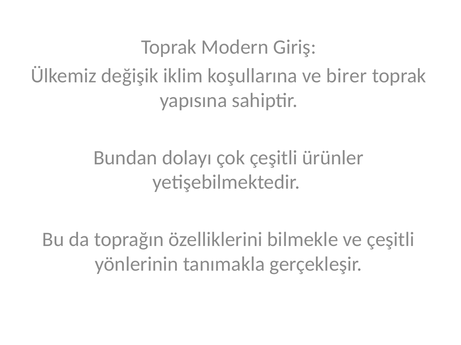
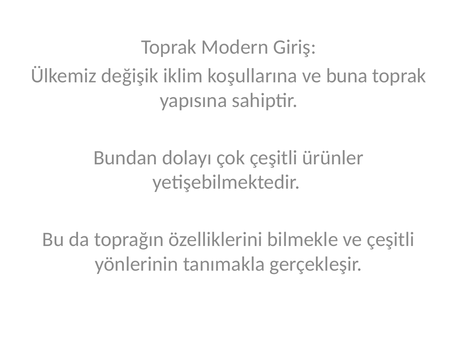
birer: birer -> buna
